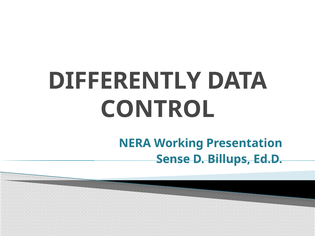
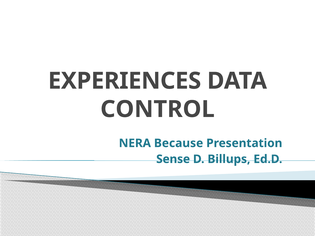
DIFFERENTLY: DIFFERENTLY -> EXPERIENCES
Working: Working -> Because
